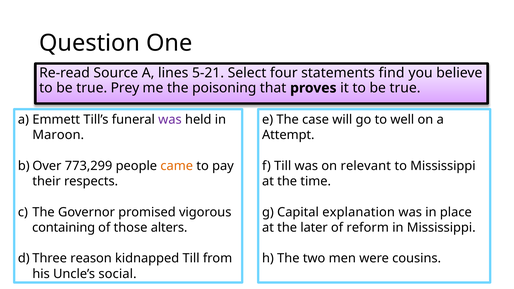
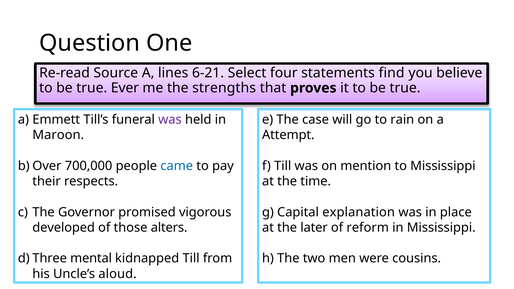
5-21: 5-21 -> 6-21
Prey: Prey -> Ever
poisoning: poisoning -> strengths
well: well -> rain
773,299: 773,299 -> 700,000
came colour: orange -> blue
relevant: relevant -> mention
containing: containing -> developed
reason: reason -> mental
social: social -> aloud
